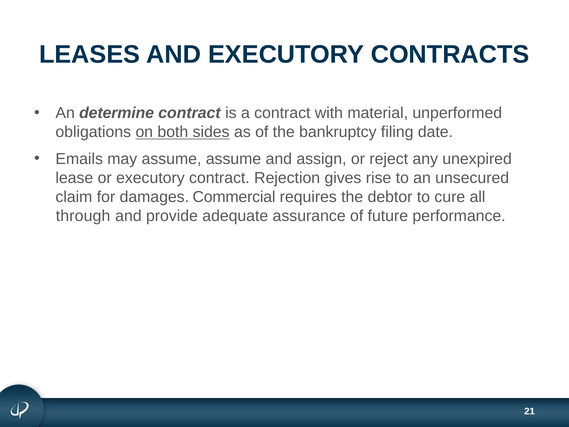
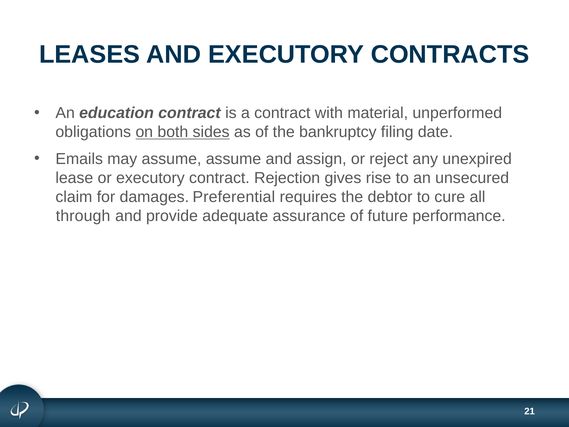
determine: determine -> education
Commercial: Commercial -> Preferential
